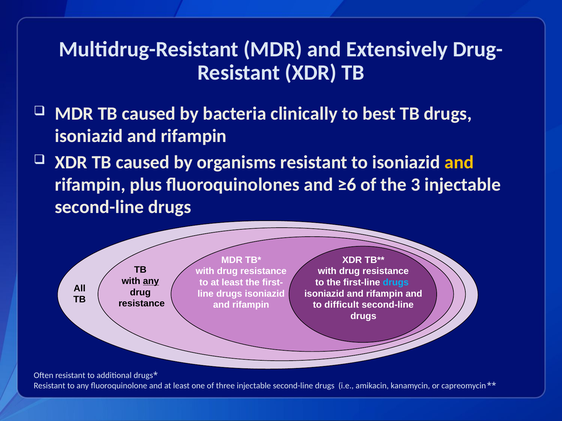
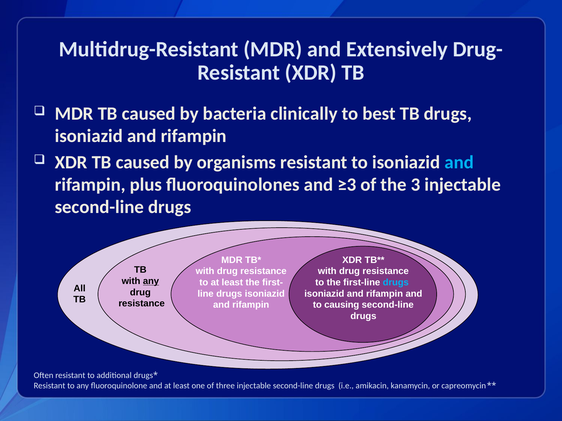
and at (459, 162) colour: yellow -> light blue
≥6: ≥6 -> ≥3
difficult: difficult -> causing
